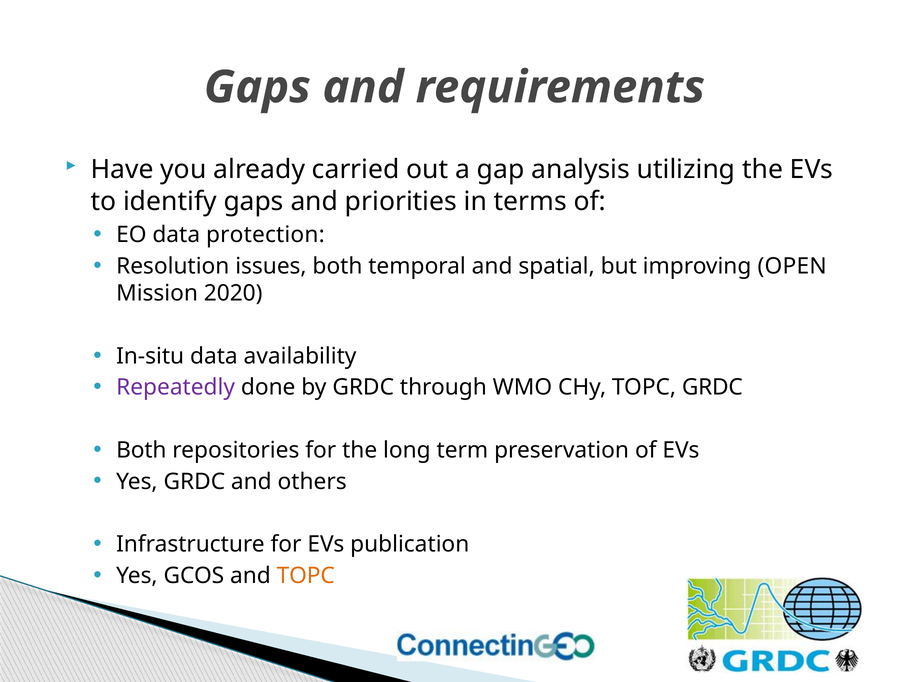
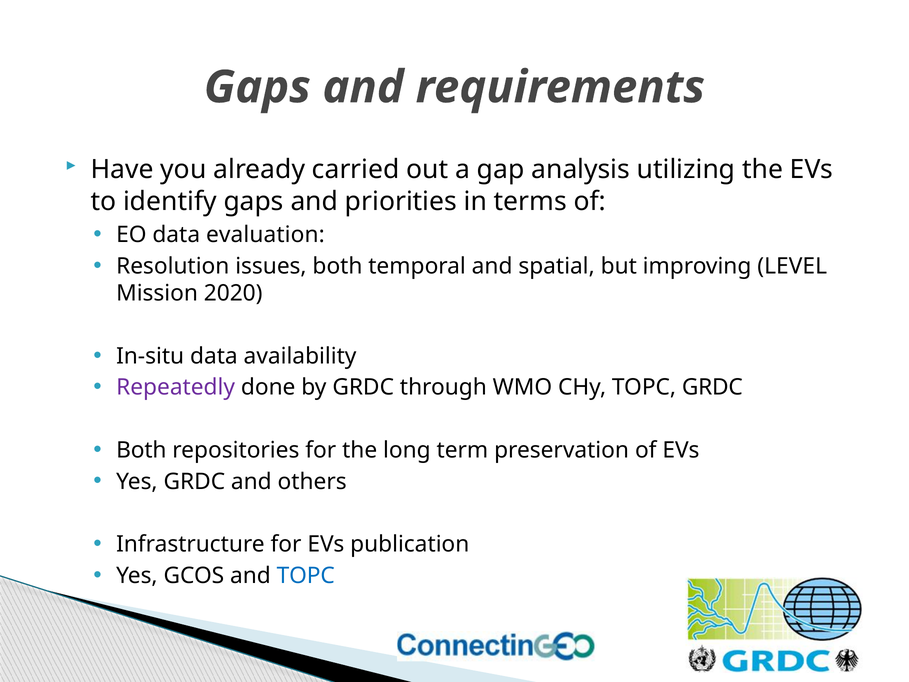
protection: protection -> evaluation
OPEN: OPEN -> LEVEL
TOPC at (306, 575) colour: orange -> blue
